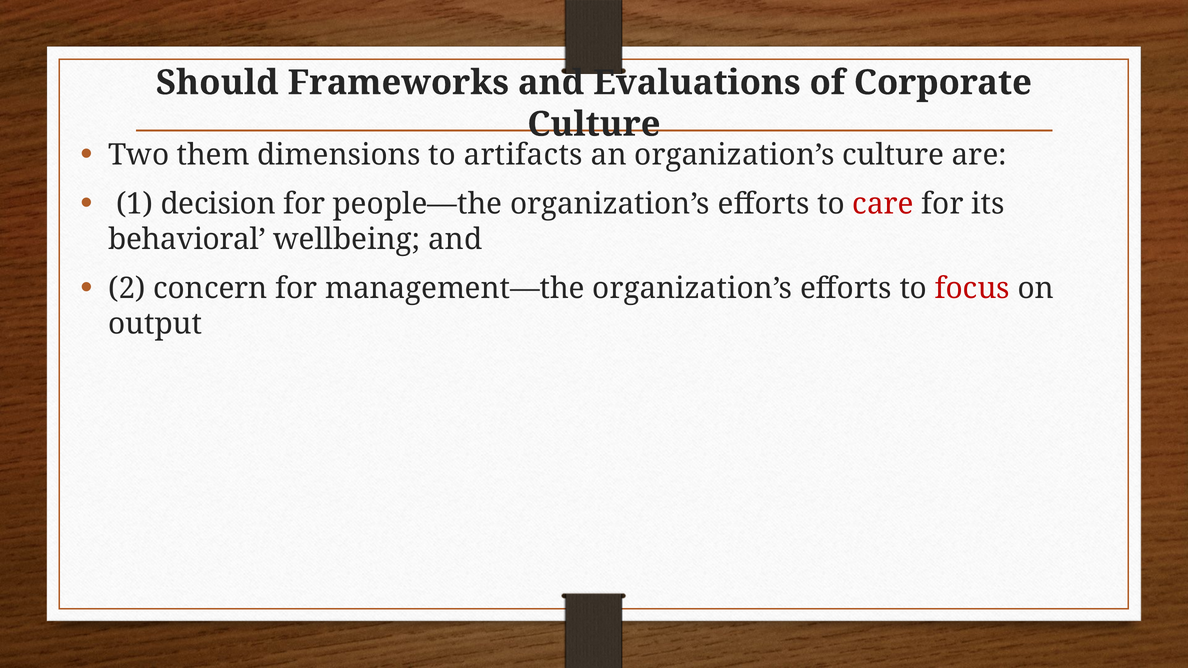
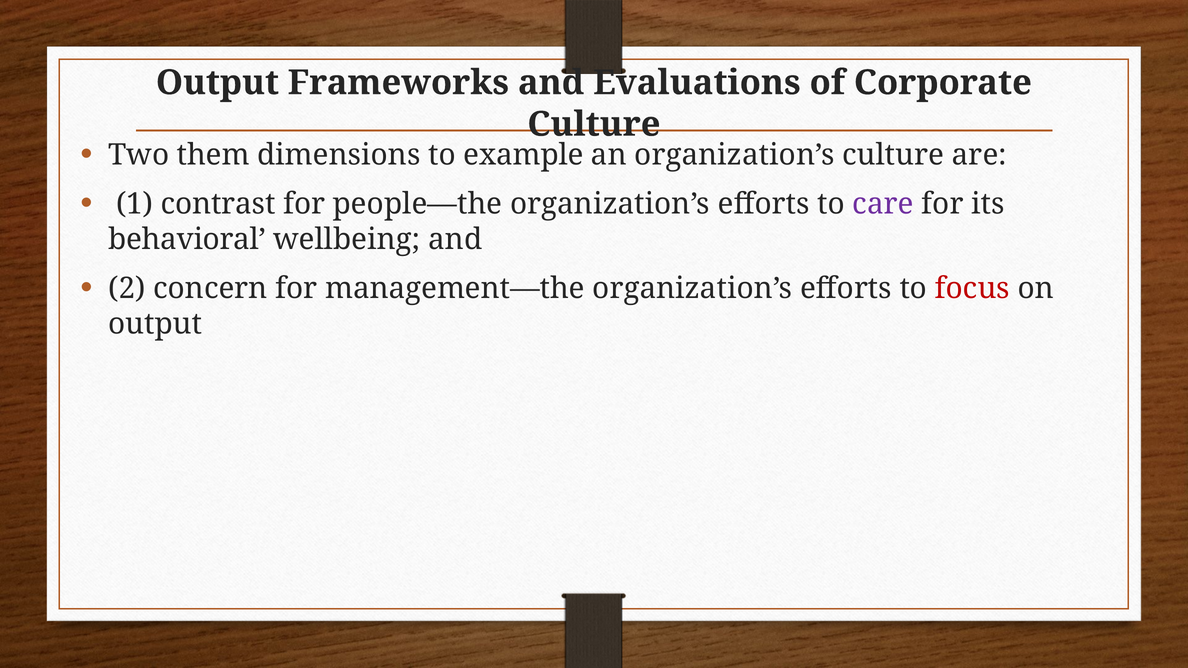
Should at (217, 83): Should -> Output
artifacts: artifacts -> example
decision: decision -> contrast
care colour: red -> purple
